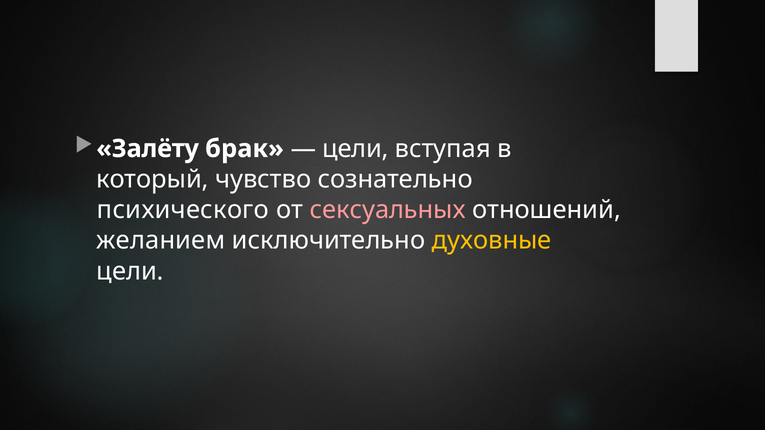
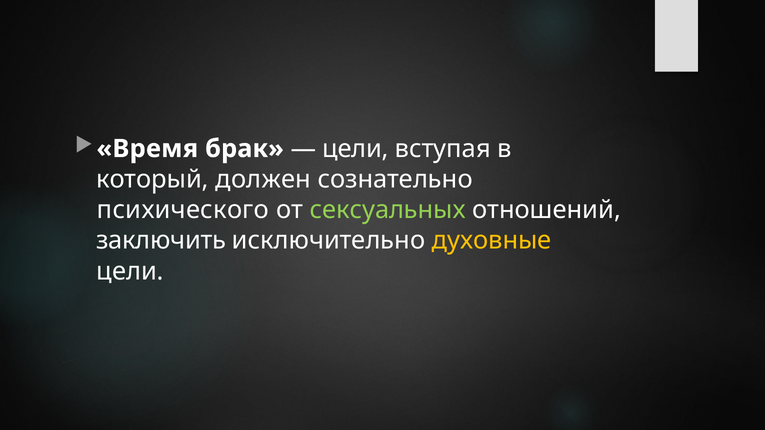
Залёту: Залёту -> Время
чувство: чувство -> должен
сексуальных colour: pink -> light green
желанием: желанием -> заключить
